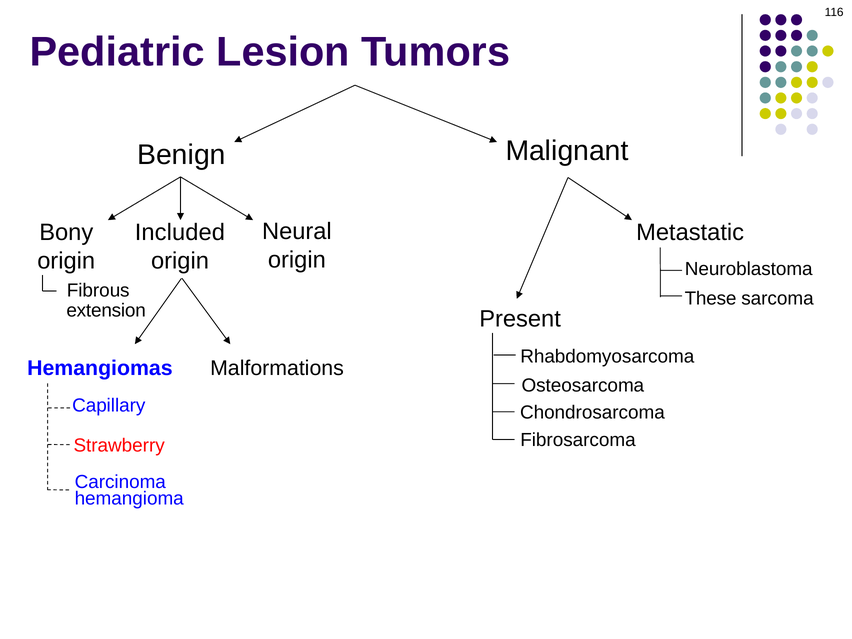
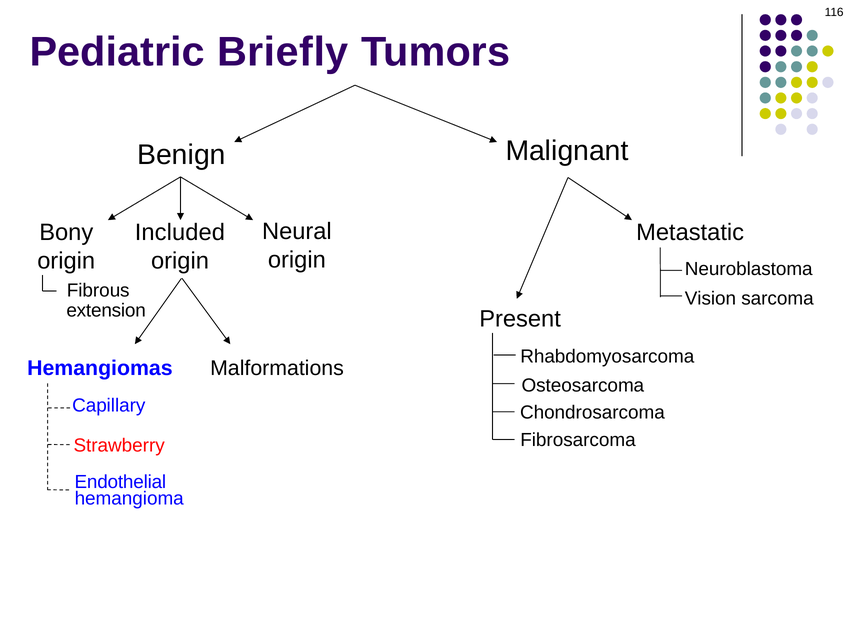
Lesion: Lesion -> Briefly
These: These -> Vision
Carcinoma: Carcinoma -> Endothelial
